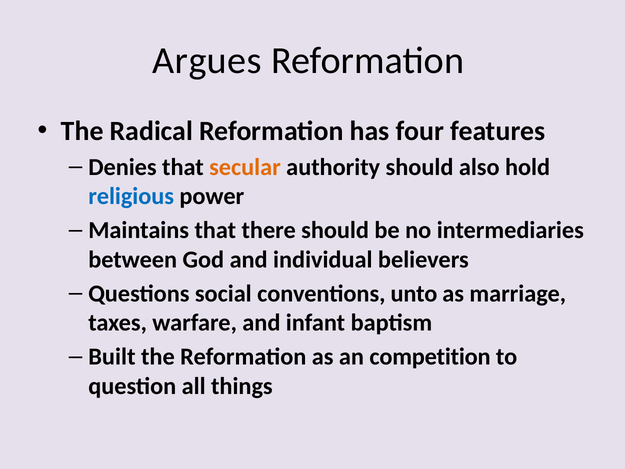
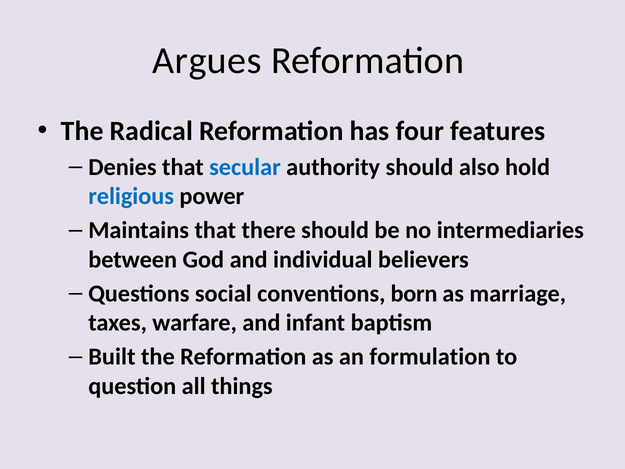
secular colour: orange -> blue
unto: unto -> born
competition: competition -> formulation
